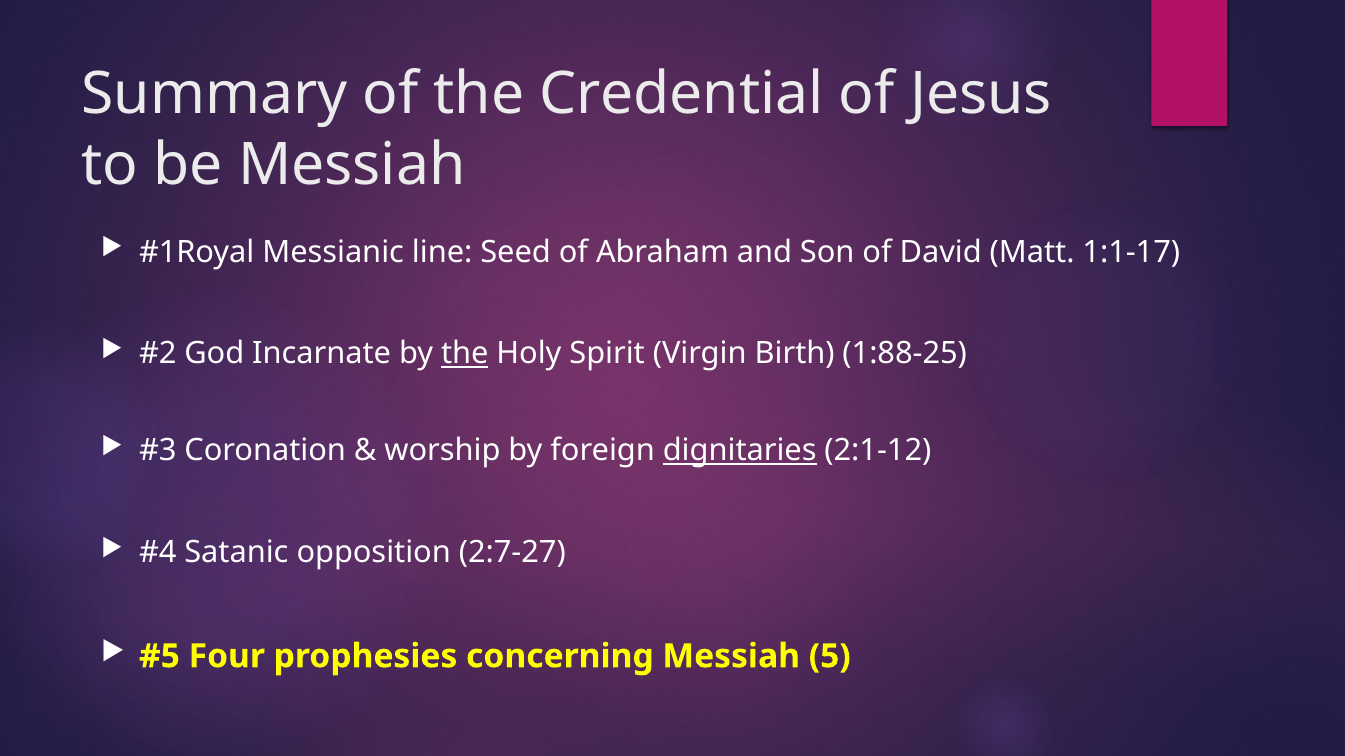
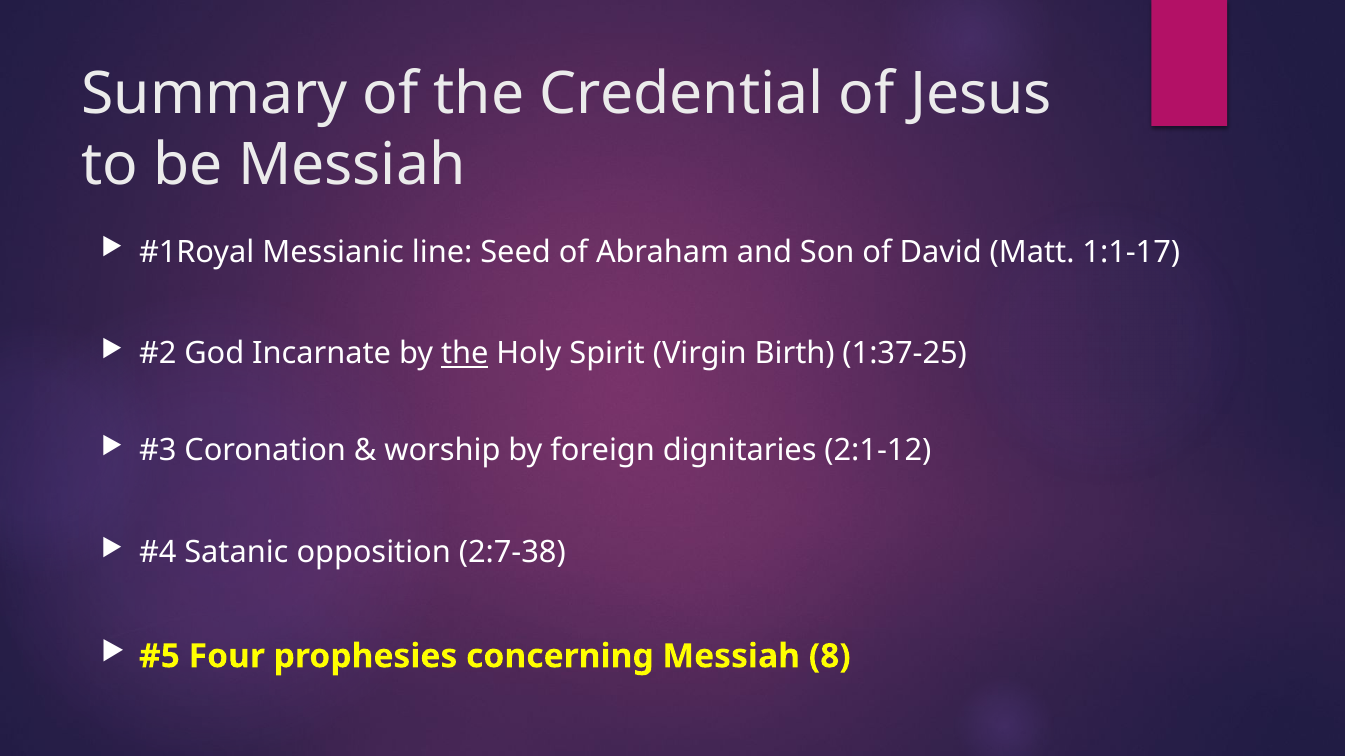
1:88-25: 1:88-25 -> 1:37-25
dignitaries underline: present -> none
2:7-27: 2:7-27 -> 2:7-38
5: 5 -> 8
